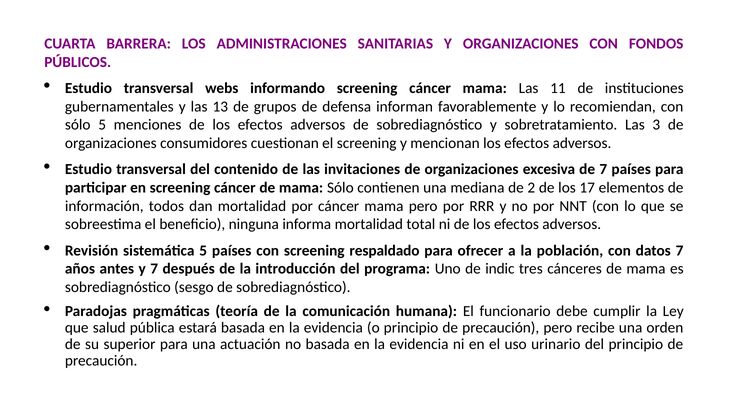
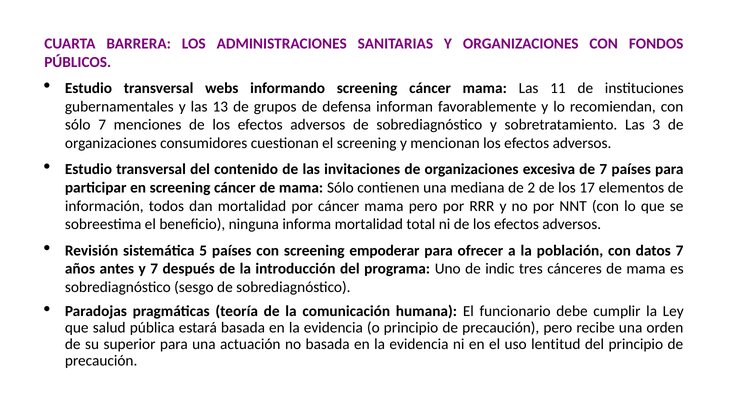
sólo 5: 5 -> 7
respaldado: respaldado -> empoderar
urinario: urinario -> lentitud
